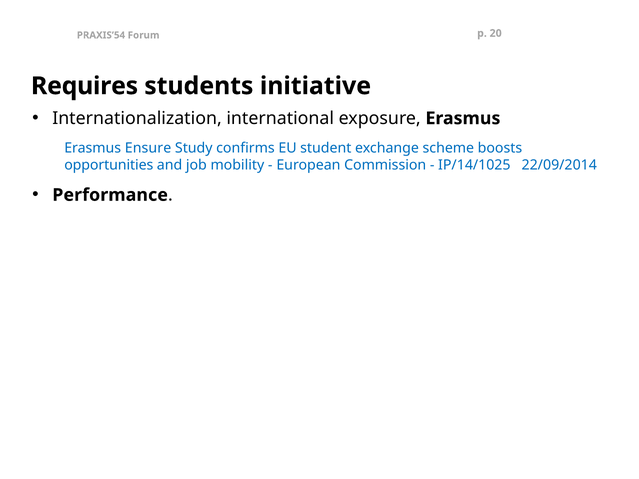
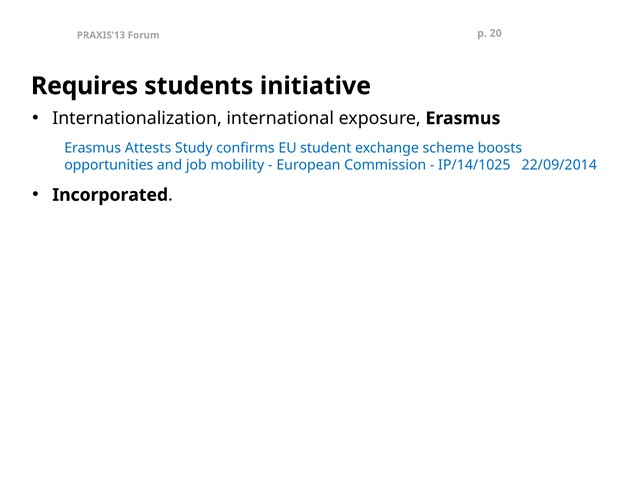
PRAXIS’54: PRAXIS’54 -> PRAXIS’13
Ensure: Ensure -> Attests
Performance: Performance -> Incorporated
